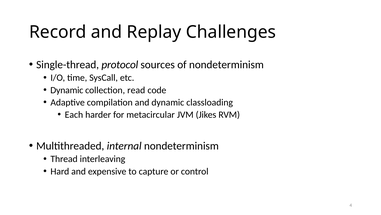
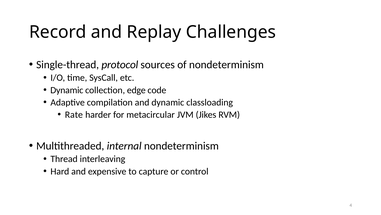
read: read -> edge
Each: Each -> Rate
